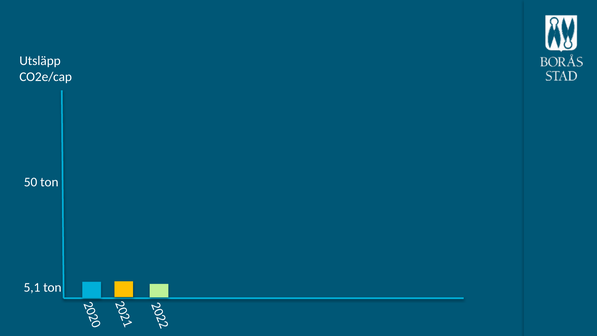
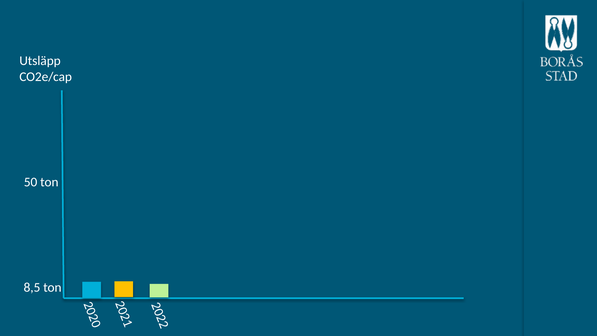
5,1: 5,1 -> 8,5
